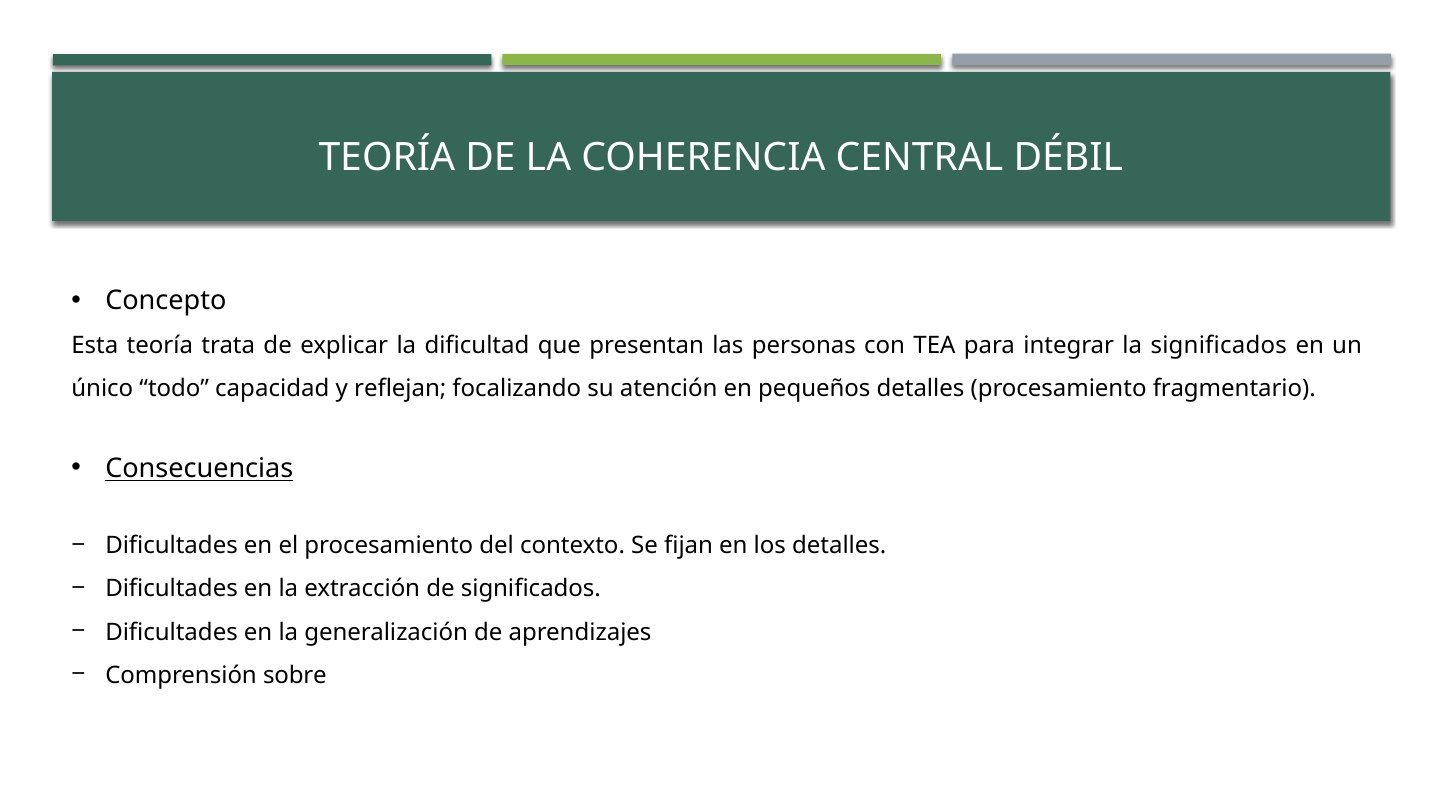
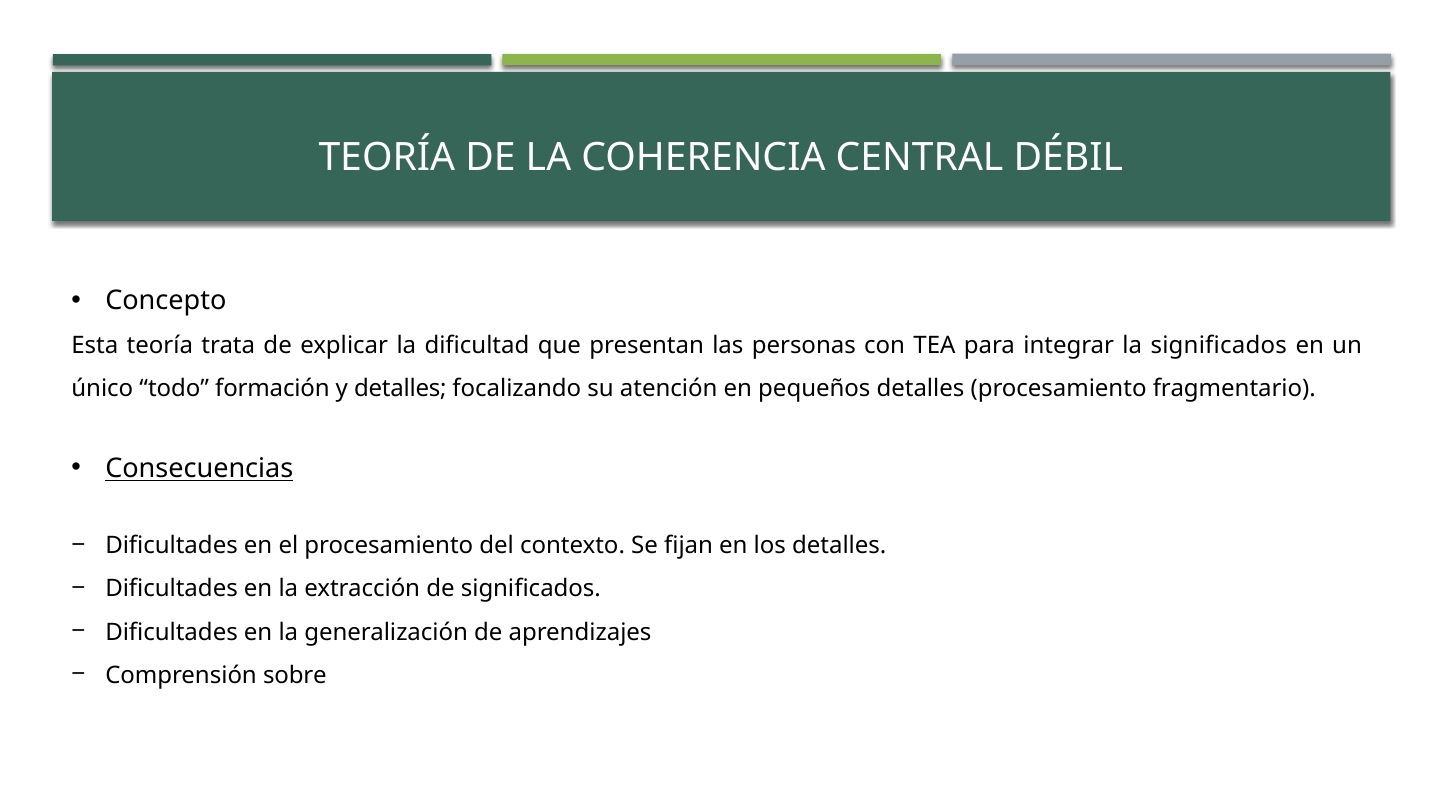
capacidad: capacidad -> formación
y reflejan: reflejan -> detalles
